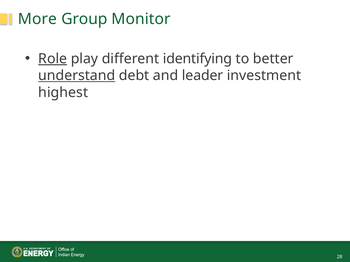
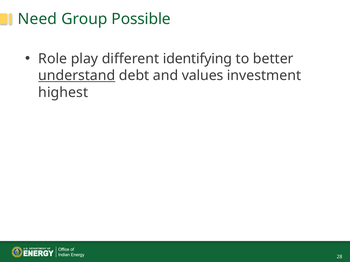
More: More -> Need
Monitor: Monitor -> Possible
Role underline: present -> none
leader: leader -> values
